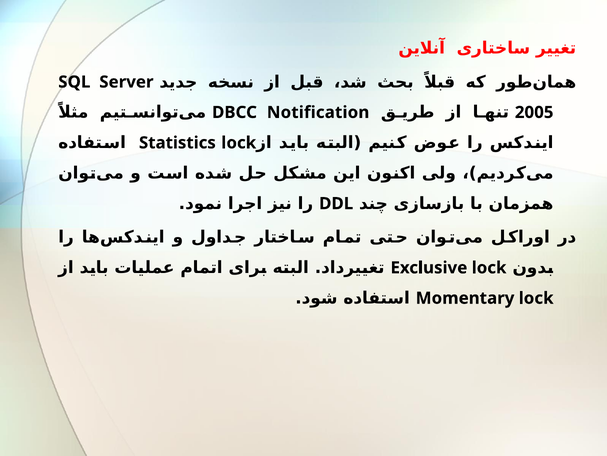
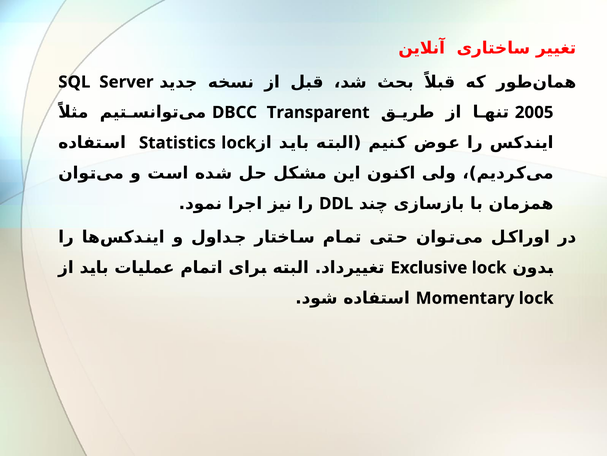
Notification: Notification -> Transparent
